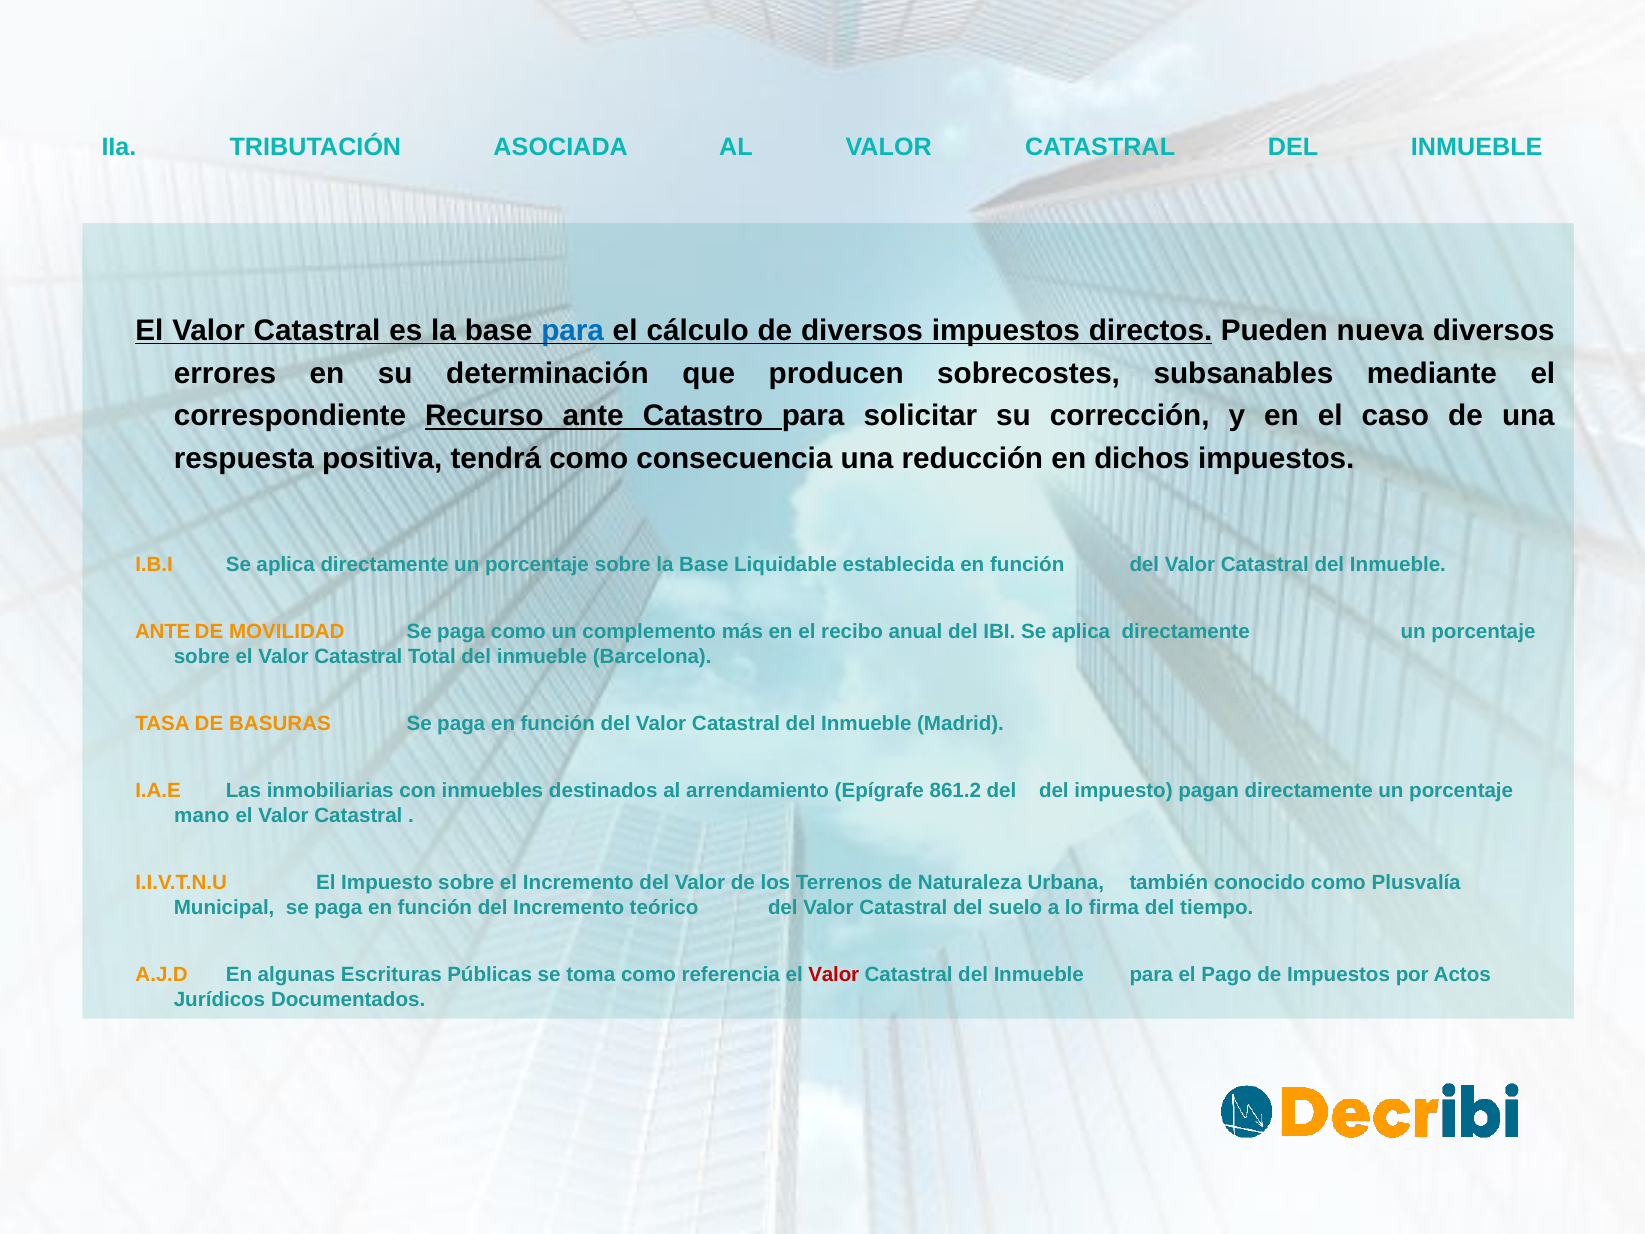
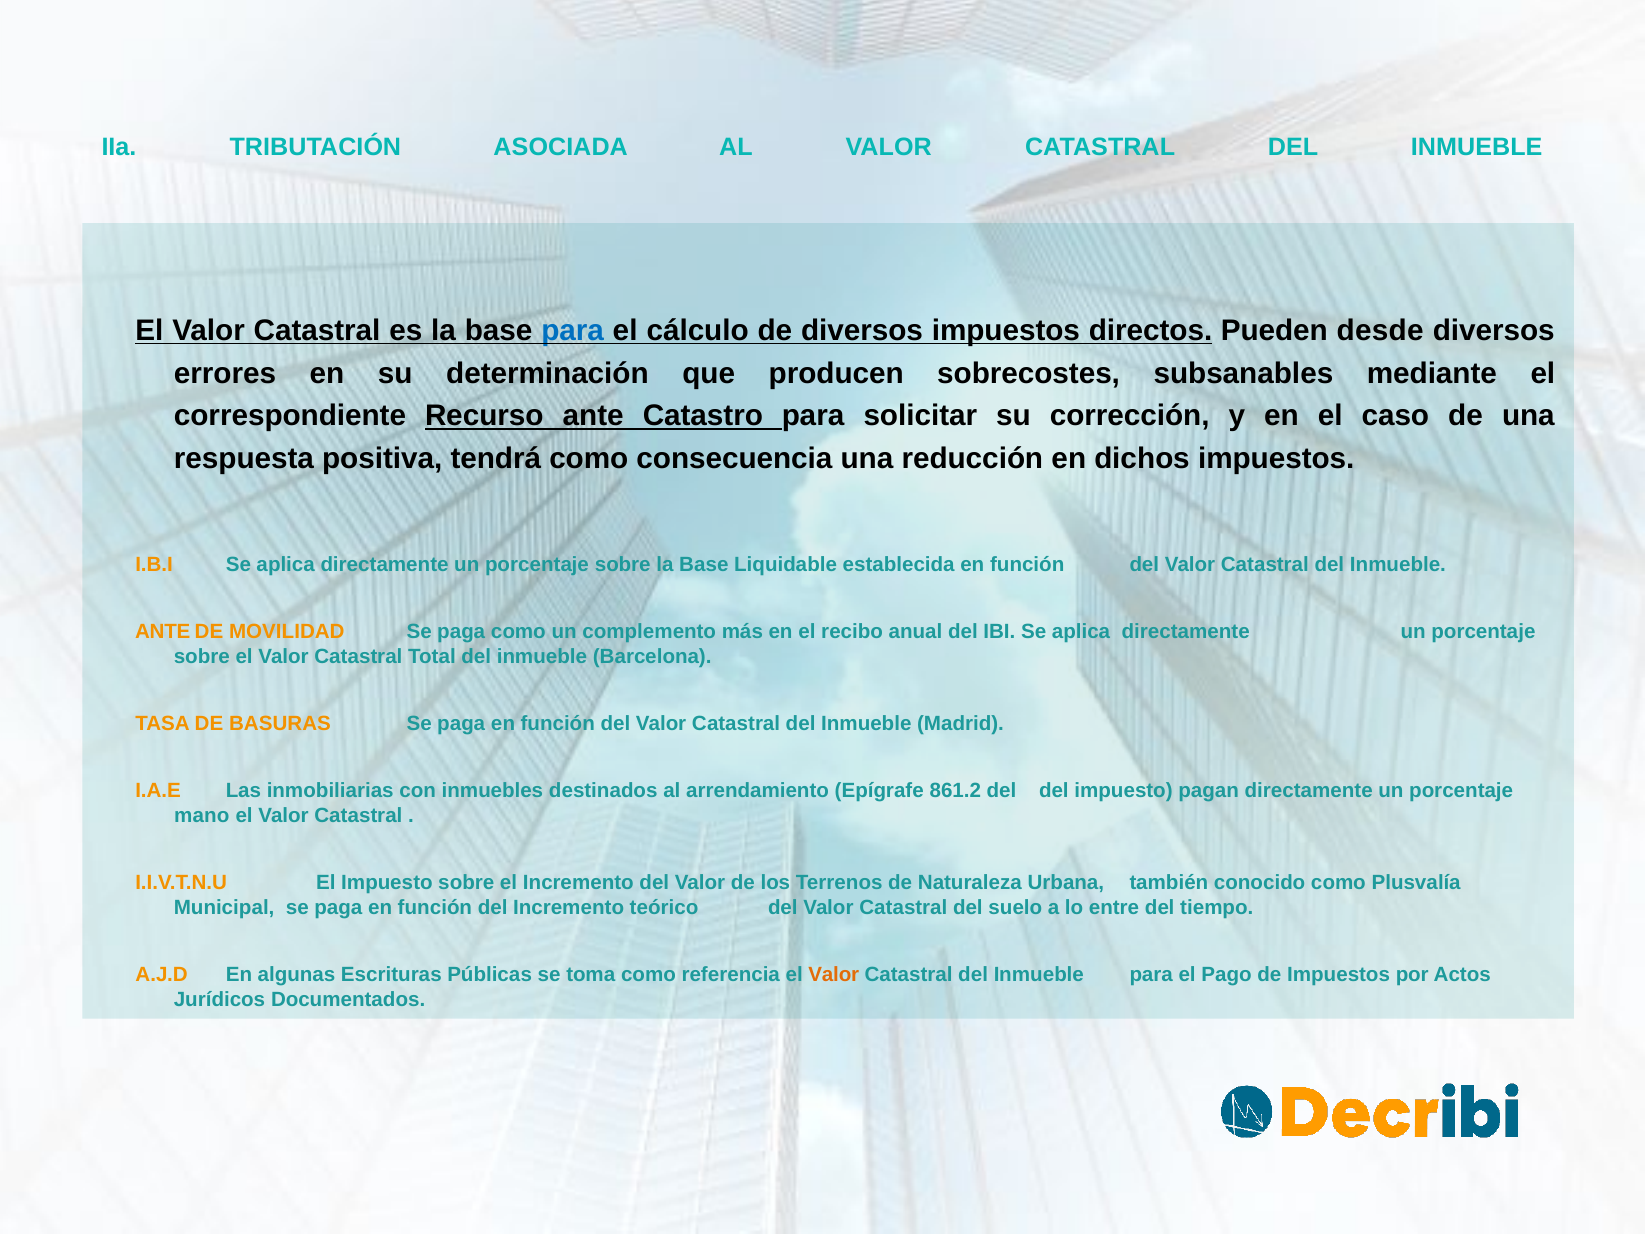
nueva: nueva -> desde
firma: firma -> entre
Valor at (834, 975) colour: red -> orange
